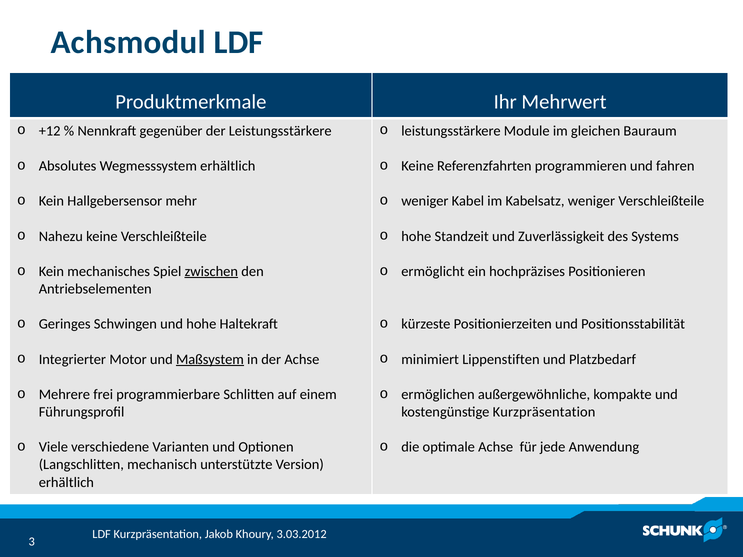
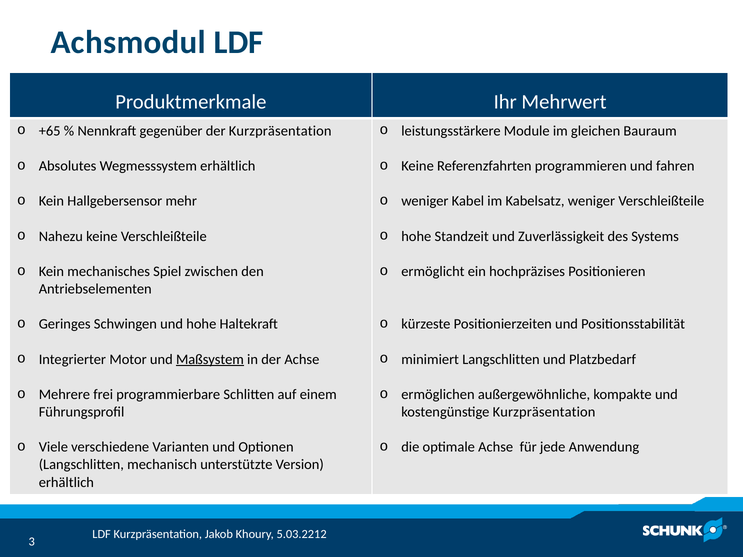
+12: +12 -> +65
der Leistungsstärkere: Leistungsstärkere -> Kurzpräsentation
zwischen underline: present -> none
minimiert Lippenstiften: Lippenstiften -> Langschlitten
3.03.2012: 3.03.2012 -> 5.03.2212
